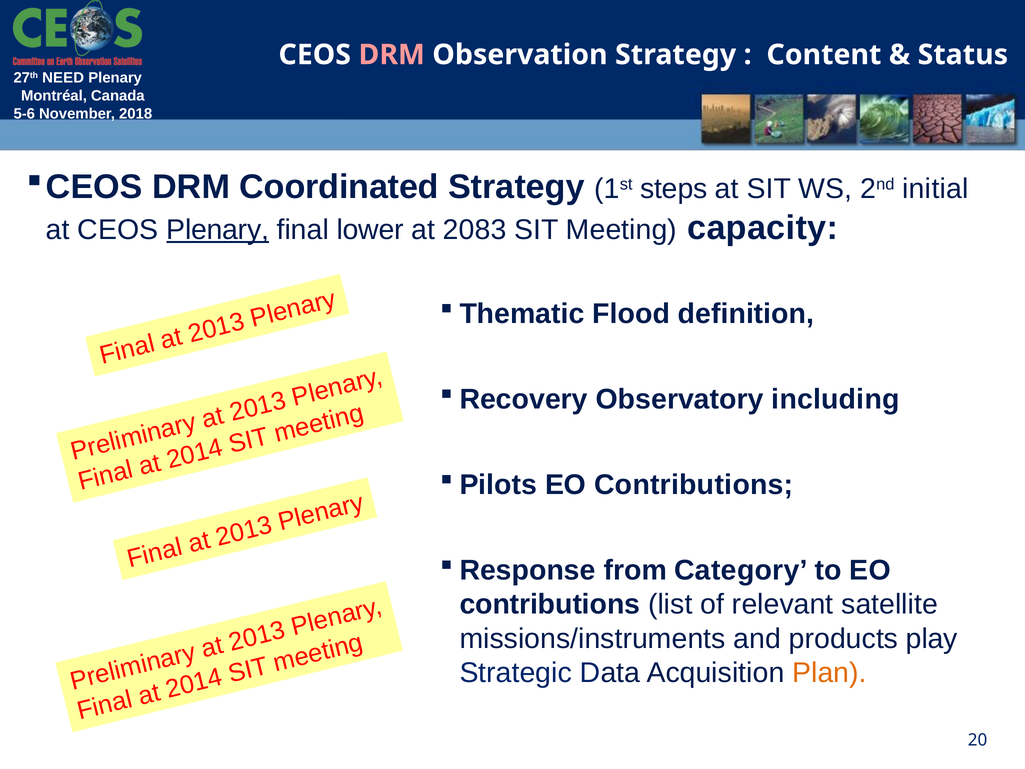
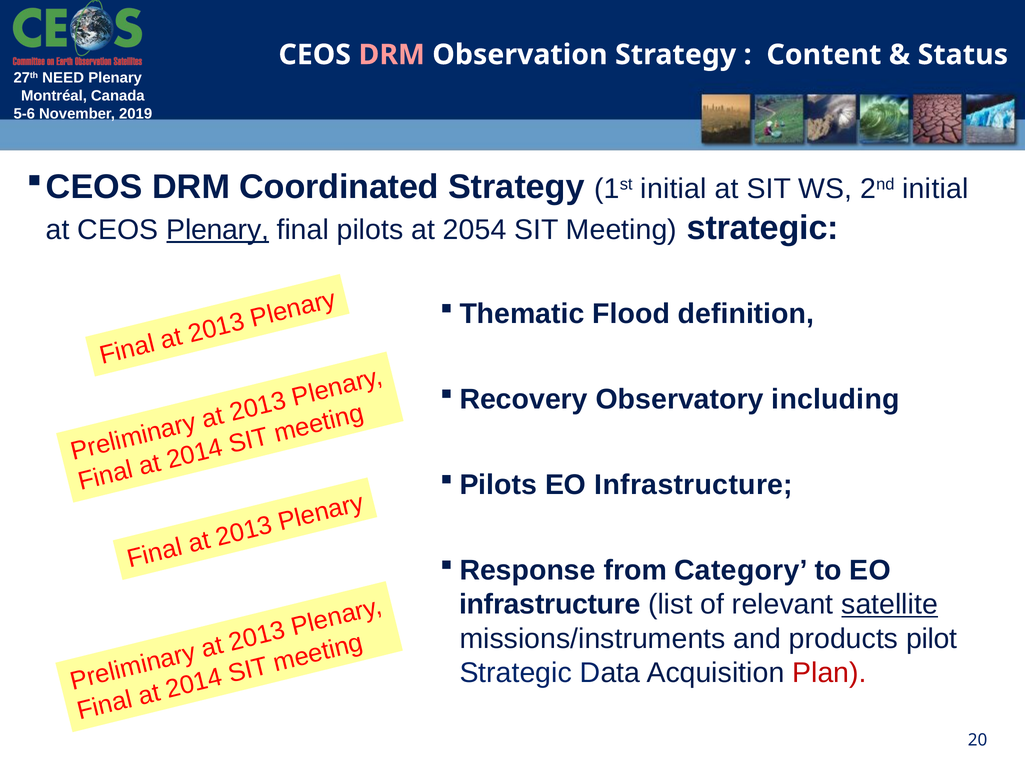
2018: 2018 -> 2019
1st steps: steps -> initial
lower: lower -> pilots
2083: 2083 -> 2054
Meeting capacity: capacity -> strategic
Contributions at (694, 485): Contributions -> Infrastructure
contributions at (550, 604): contributions -> infrastructure
satellite underline: none -> present
play: play -> pilot
Plan colour: orange -> red
